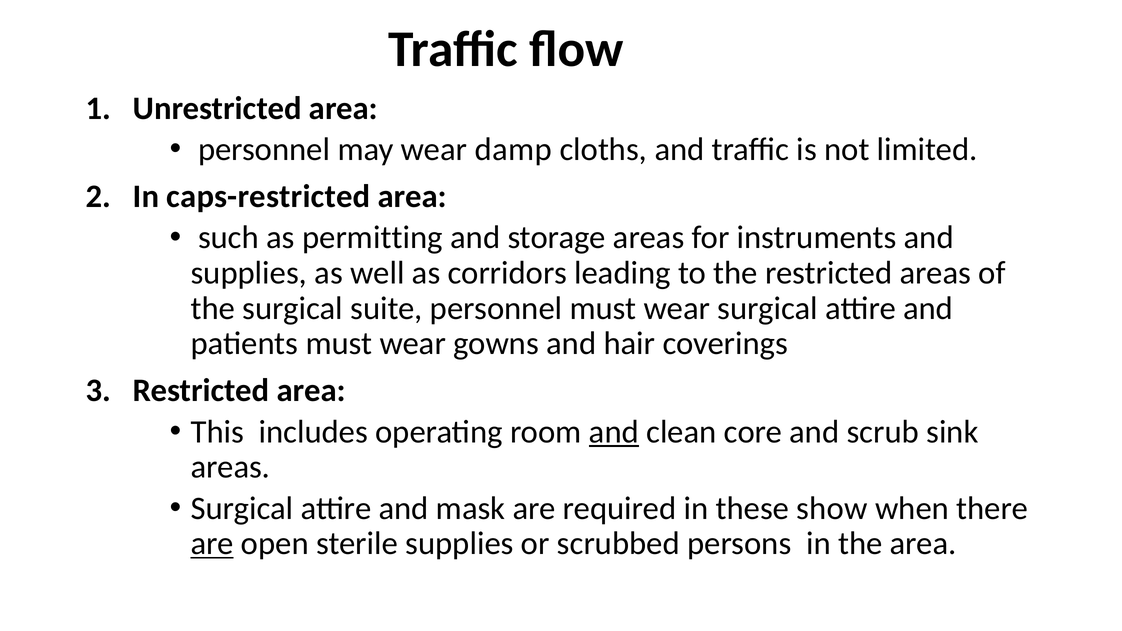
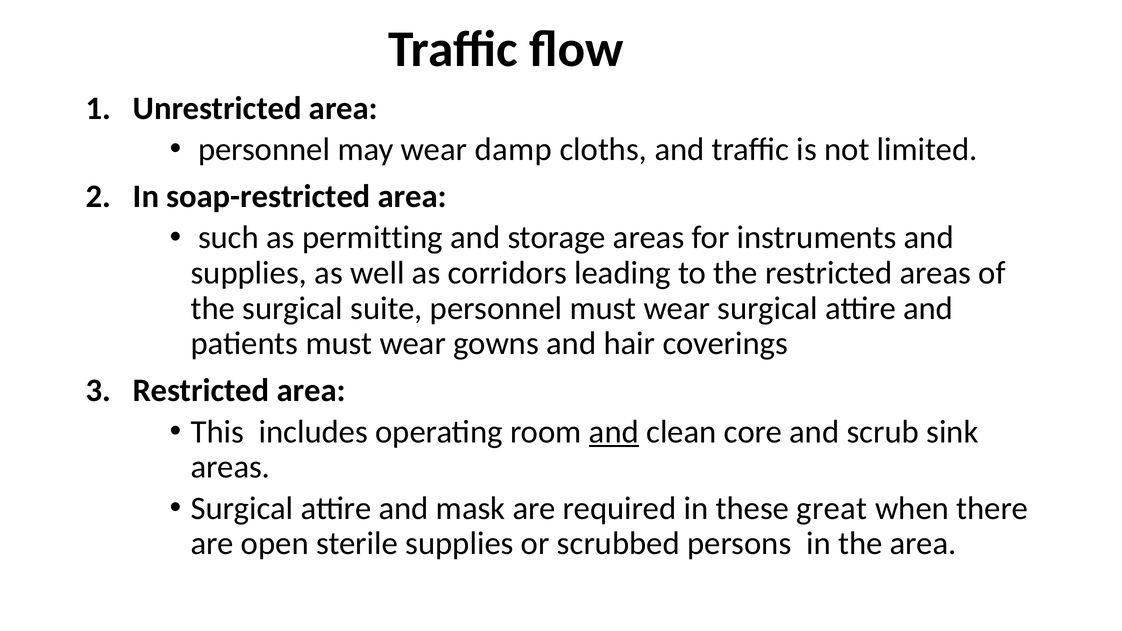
caps-restricted: caps-restricted -> soap-restricted
show: show -> great
are at (212, 544) underline: present -> none
